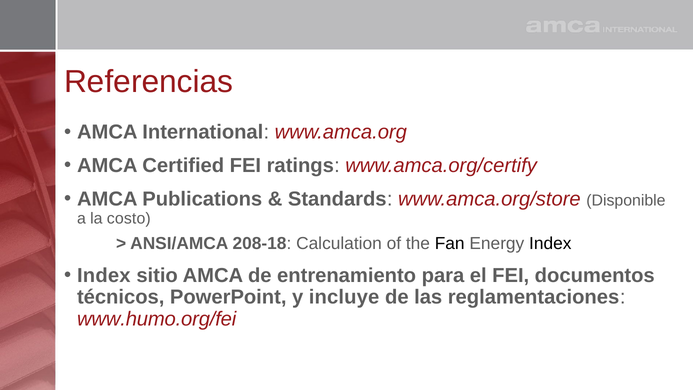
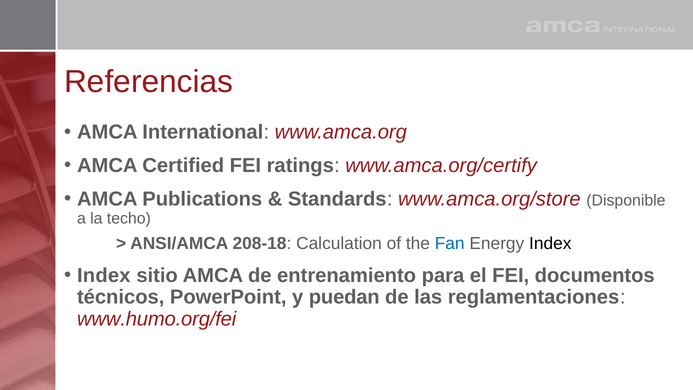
costo: costo -> techo
Fan colour: black -> blue
incluye: incluye -> puedan
